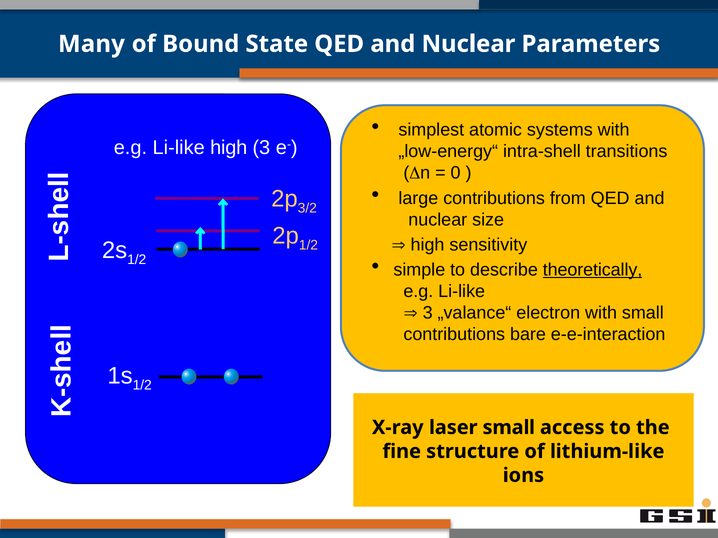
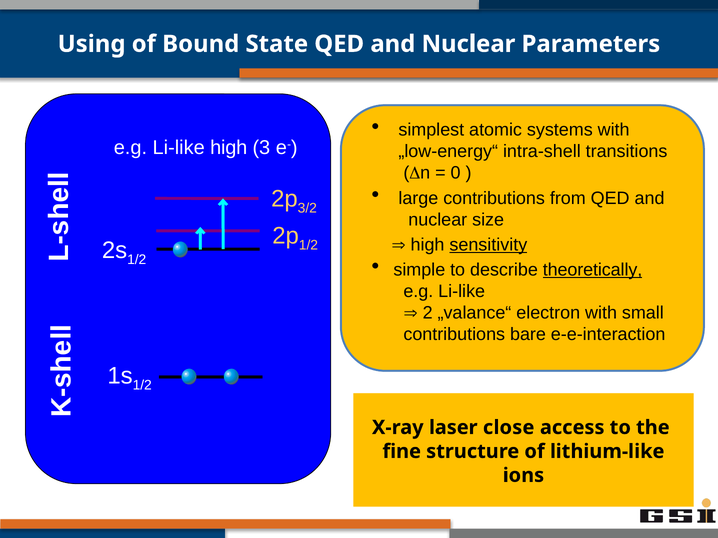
Many: Many -> Using
sensitivity underline: none -> present
Þ 3: 3 -> 2
laser small: small -> close
